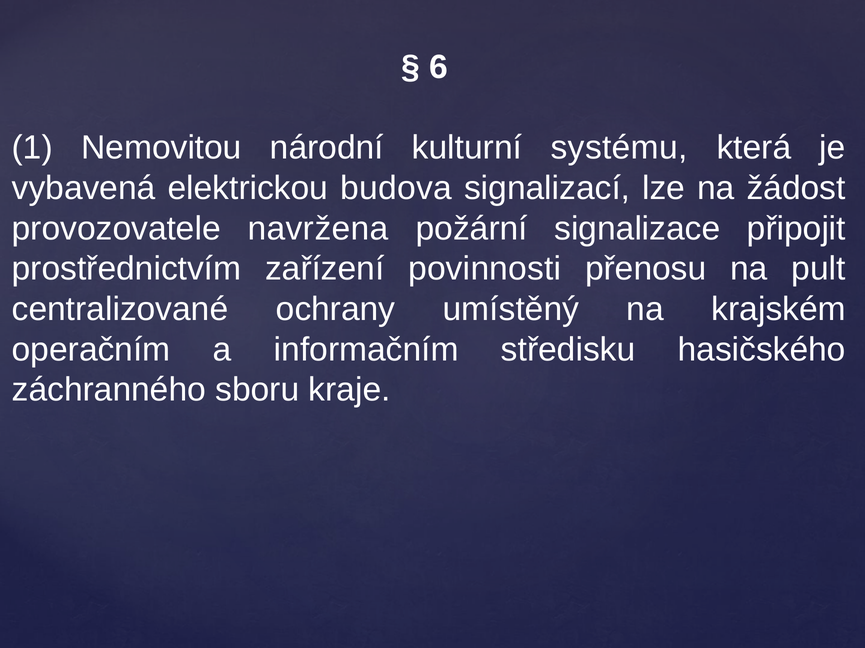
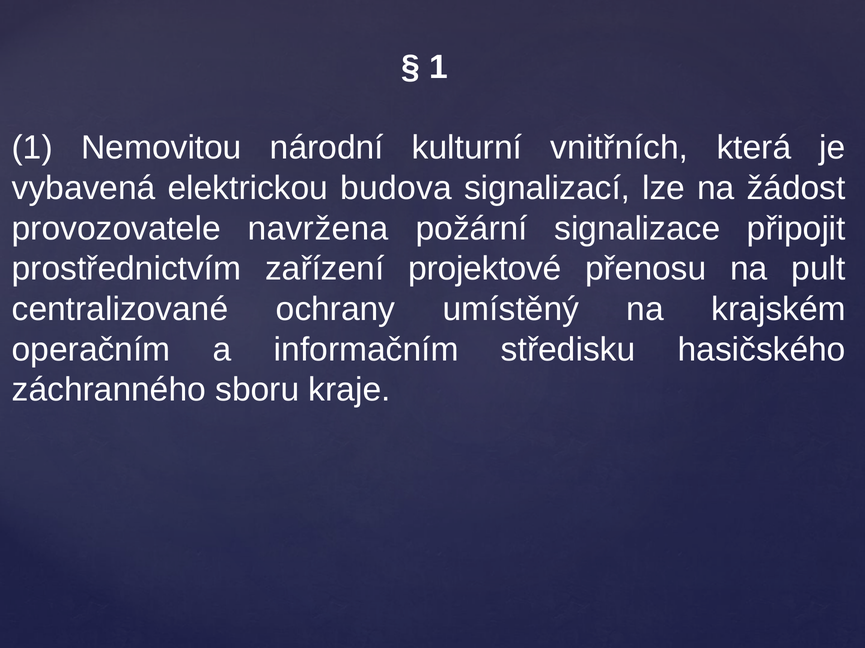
6 at (438, 67): 6 -> 1
systému: systému -> vnitřních
povinnosti: povinnosti -> projektové
